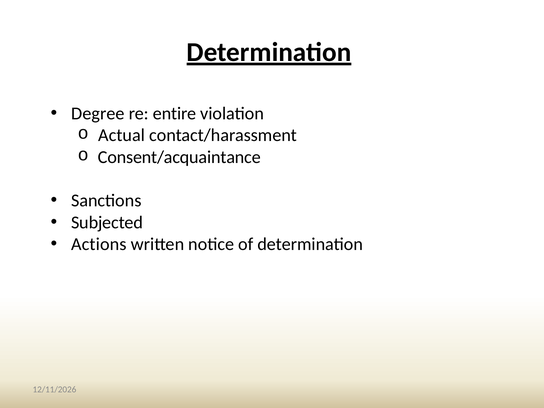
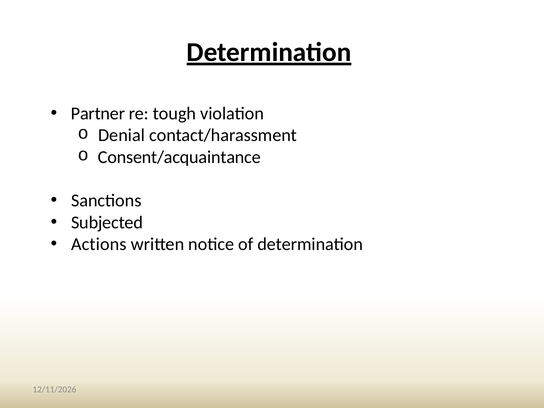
Degree: Degree -> Partner
entire: entire -> tough
Actual: Actual -> Denial
